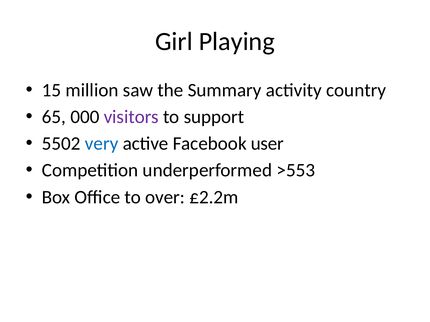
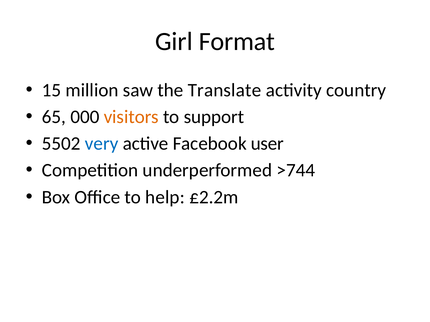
Playing: Playing -> Format
Summary: Summary -> Translate
visitors colour: purple -> orange
>553: >553 -> >744
over: over -> help
